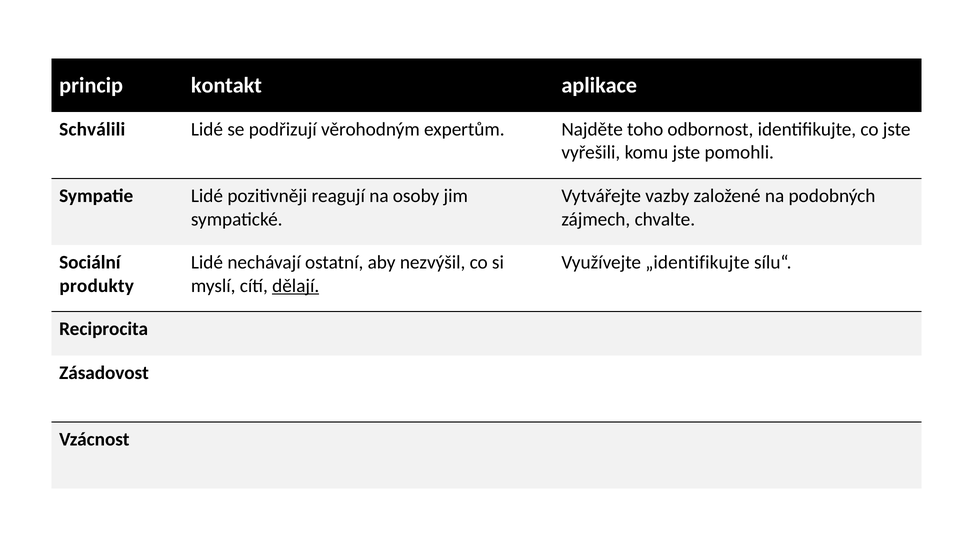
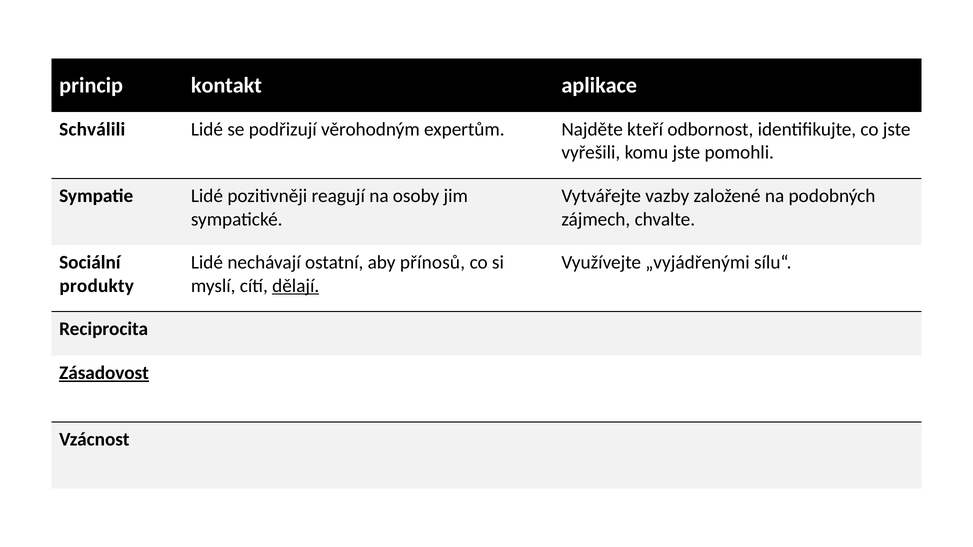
toho: toho -> kteří
nezvýšil: nezvýšil -> přínosů
„identifikujte: „identifikujte -> „vyjádřenými
Zásadovost underline: none -> present
